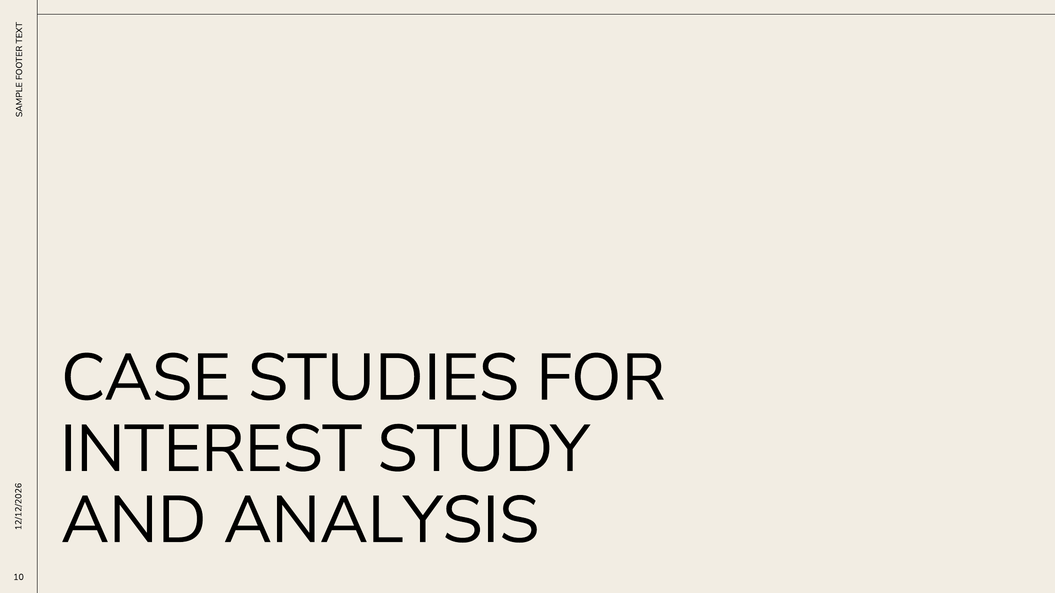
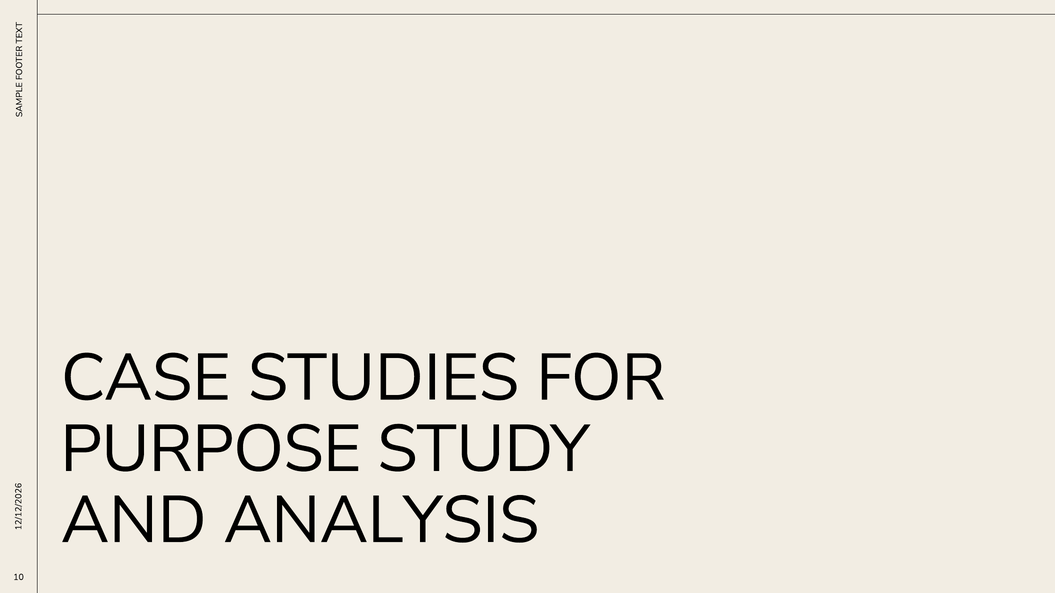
INTEREST: INTEREST -> PURPOSE
